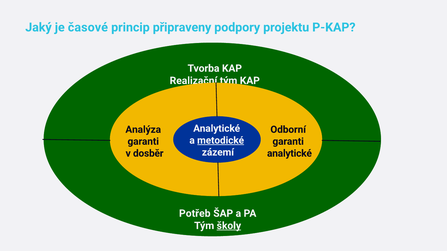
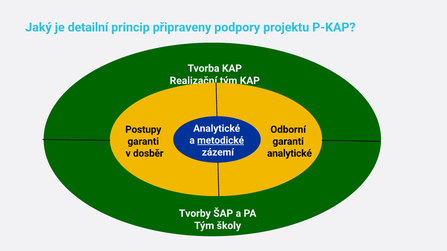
časové: časové -> detailní
Analýza: Analýza -> Postupy
Potřeb: Potřeb -> Tvorby
školy underline: present -> none
